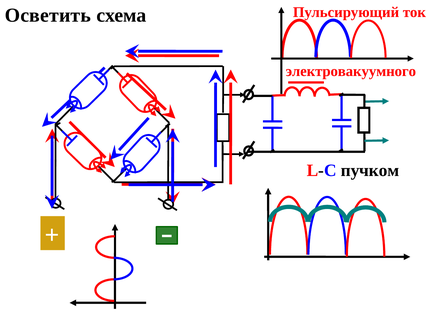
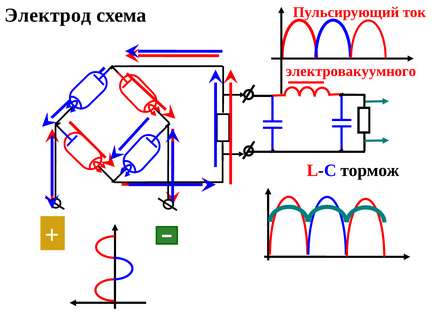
Осветить: Осветить -> Электрод
пучком: пучком -> тормож
